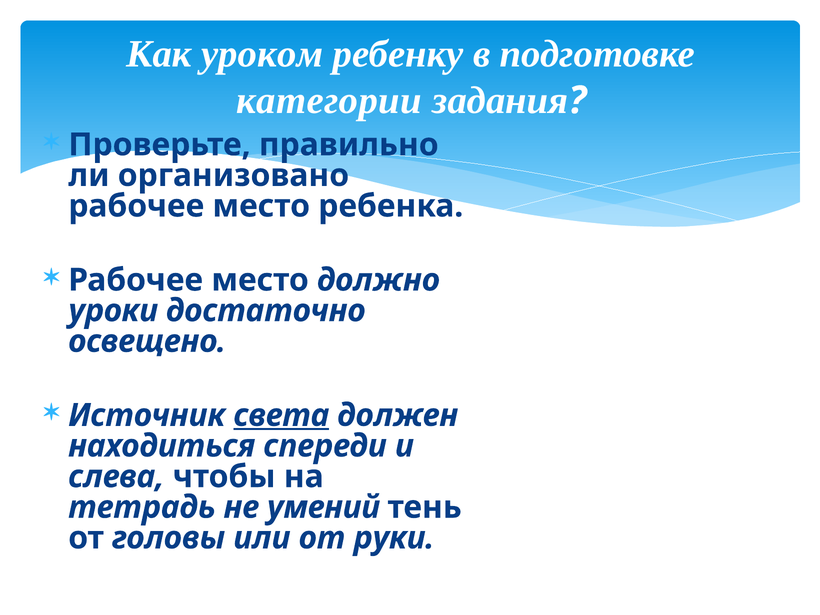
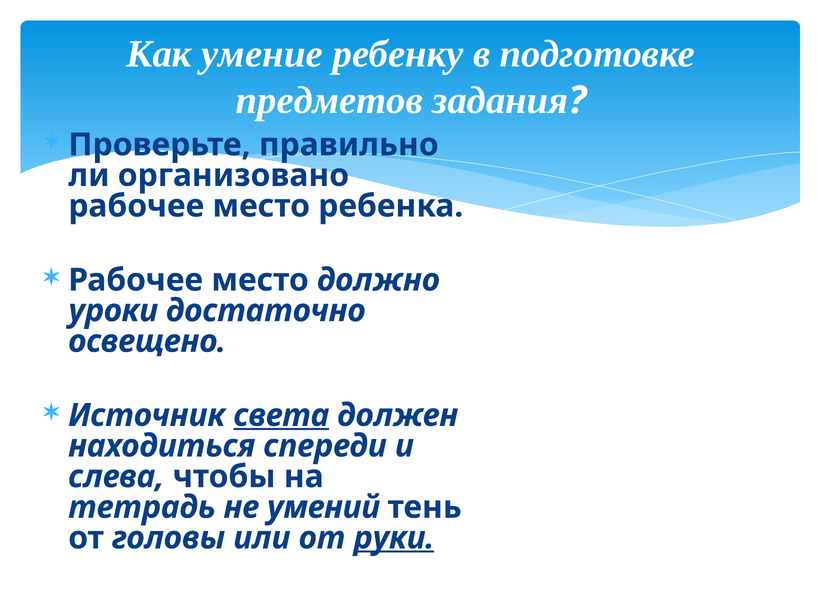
уроком: уроком -> умение
категории: категории -> предметов
руки underline: none -> present
